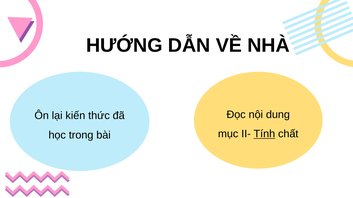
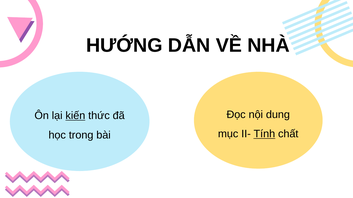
kiến underline: none -> present
